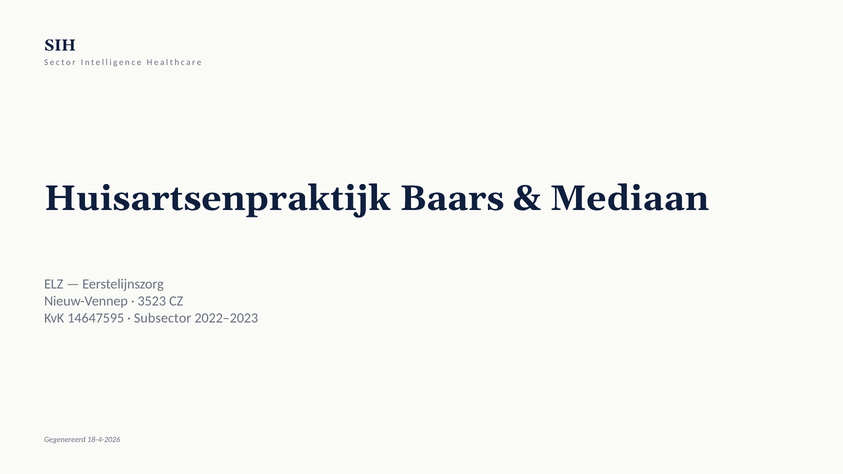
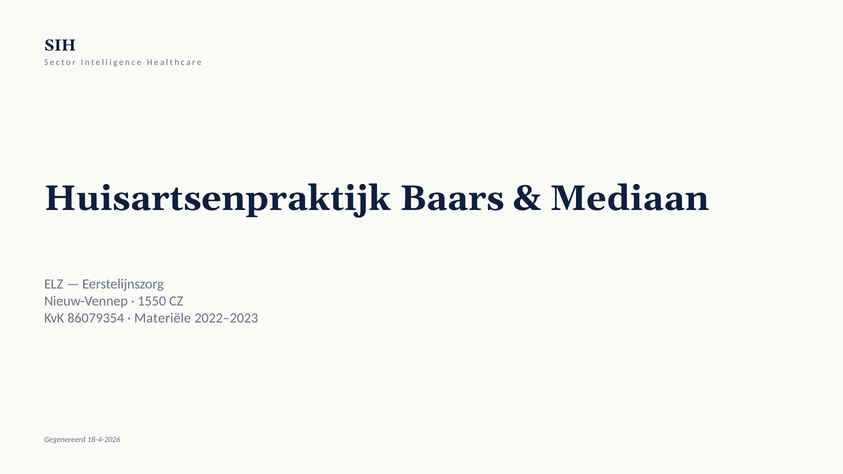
3523: 3523 -> 1550
14647595: 14647595 -> 86079354
Subsector: Subsector -> Materiële
